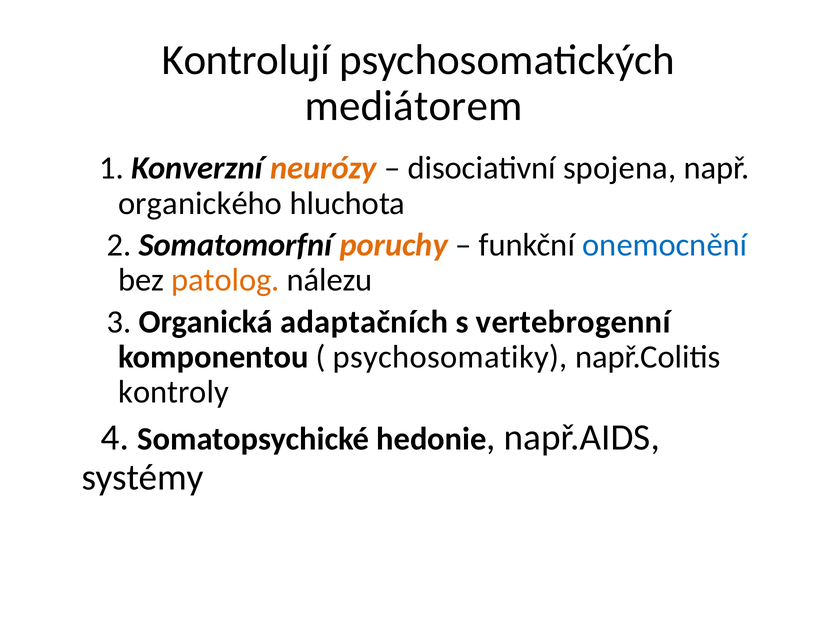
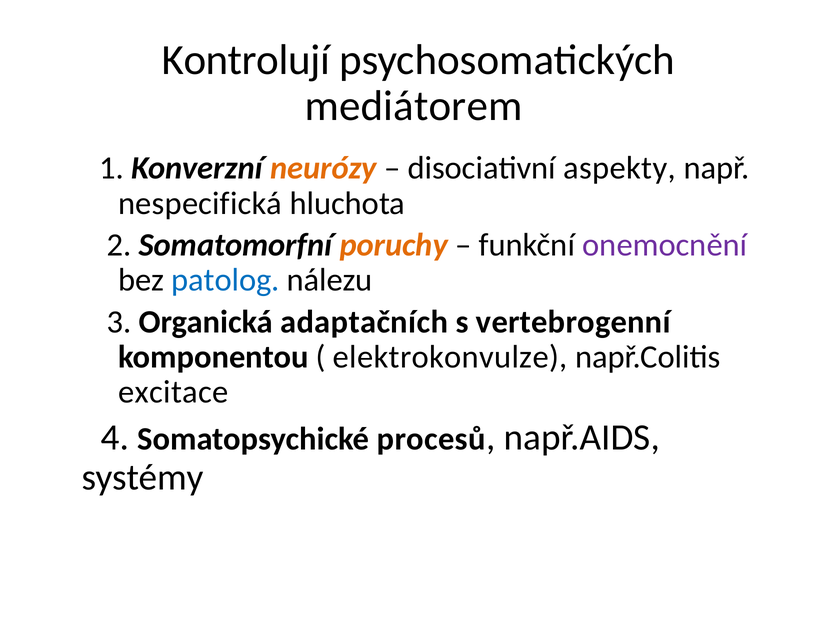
spojena: spojena -> aspekty
organického: organického -> nespecifická
onemocnění colour: blue -> purple
patolog colour: orange -> blue
psychosomatiky: psychosomatiky -> elektrokonvulze
kontroly: kontroly -> excitace
hedonie: hedonie -> procesů
